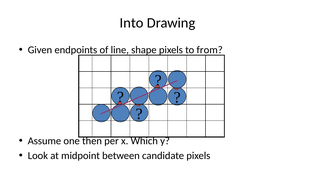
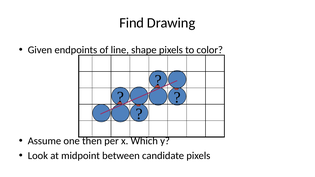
Into: Into -> Find
from: from -> color
